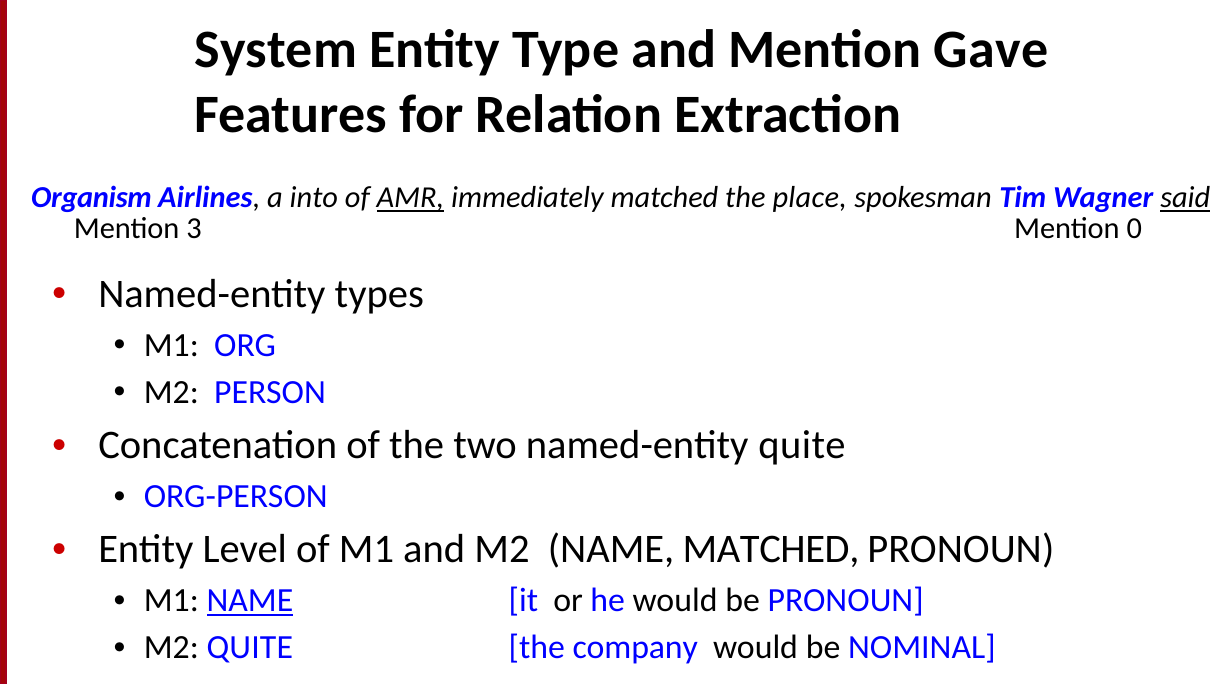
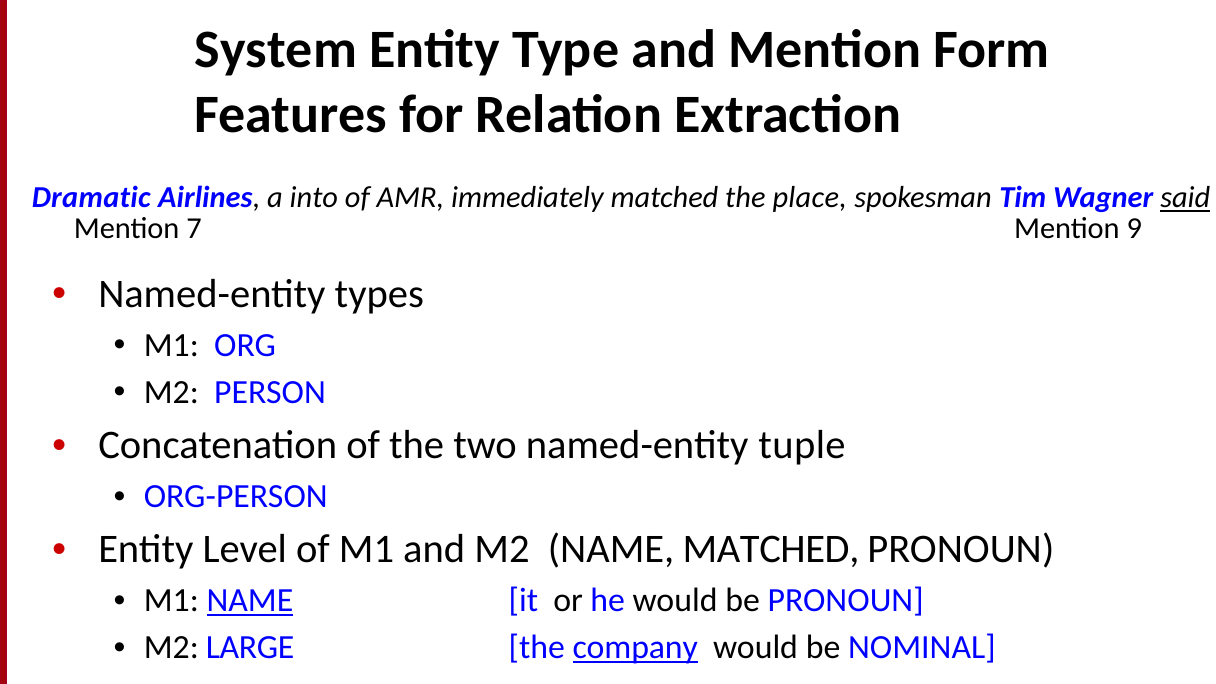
Gave: Gave -> Form
Organism: Organism -> Dramatic
AMR underline: present -> none
3: 3 -> 7
0: 0 -> 9
named-entity quite: quite -> tuple
M2 QUITE: QUITE -> LARGE
company underline: none -> present
